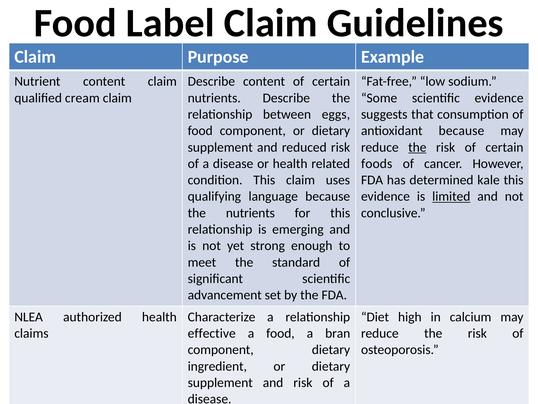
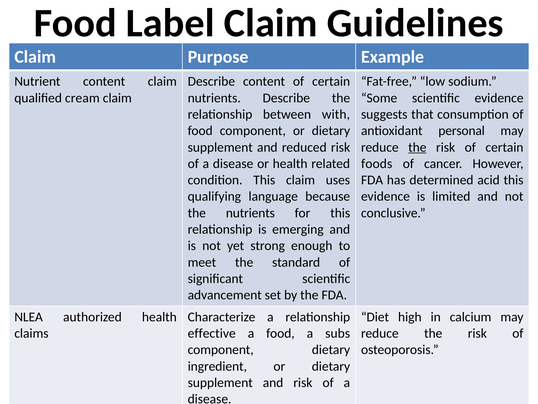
eggs: eggs -> with
antioxidant because: because -> personal
kale: kale -> acid
limited underline: present -> none
bran: bran -> subs
